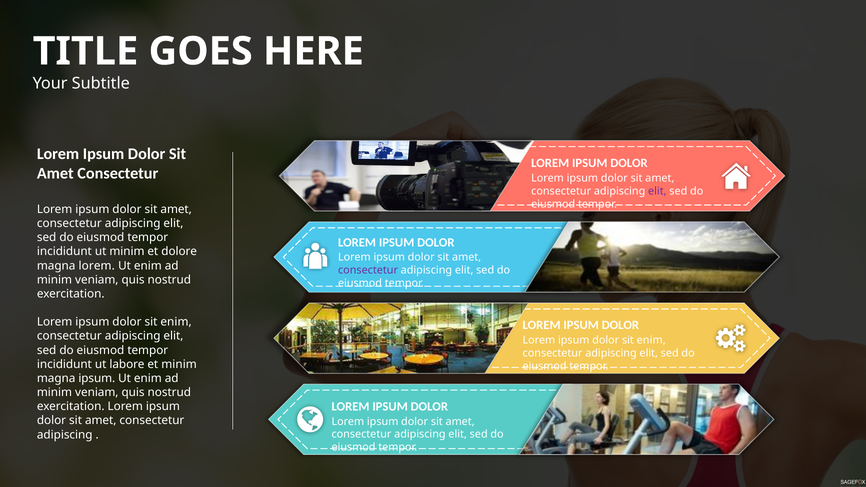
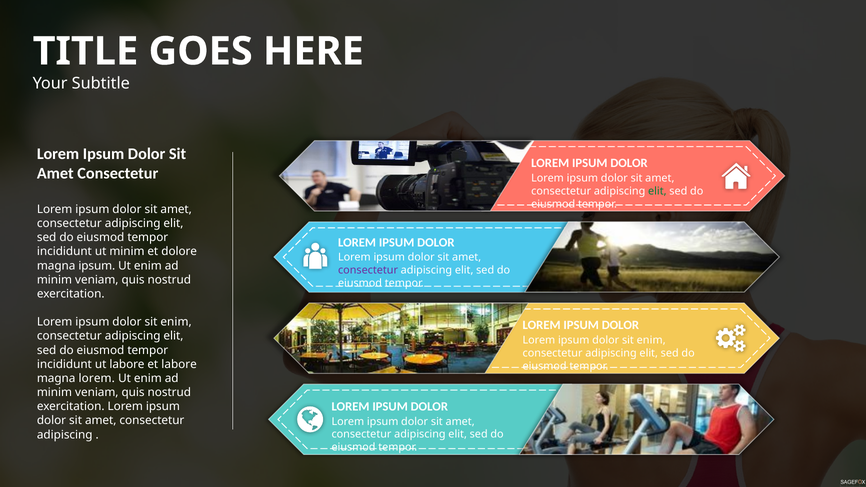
elit at (657, 191) colour: purple -> green
magna lorem: lorem -> ipsum
et minim: minim -> labore
magna ipsum: ipsum -> lorem
